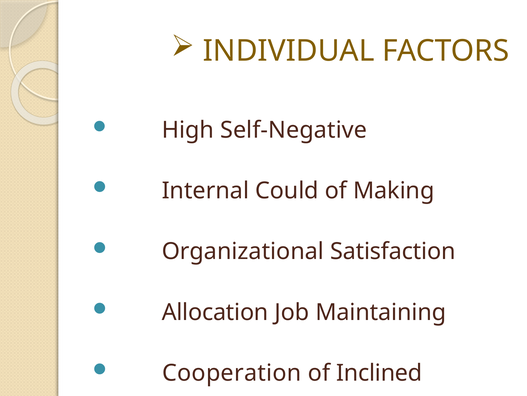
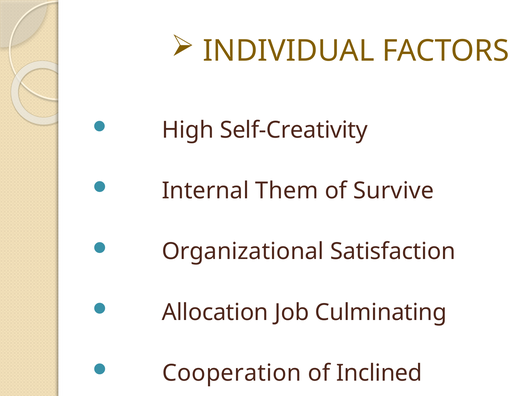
Self-Negative: Self-Negative -> Self-Creativity
Could: Could -> Them
Making: Making -> Survive
Maintaining: Maintaining -> Culminating
